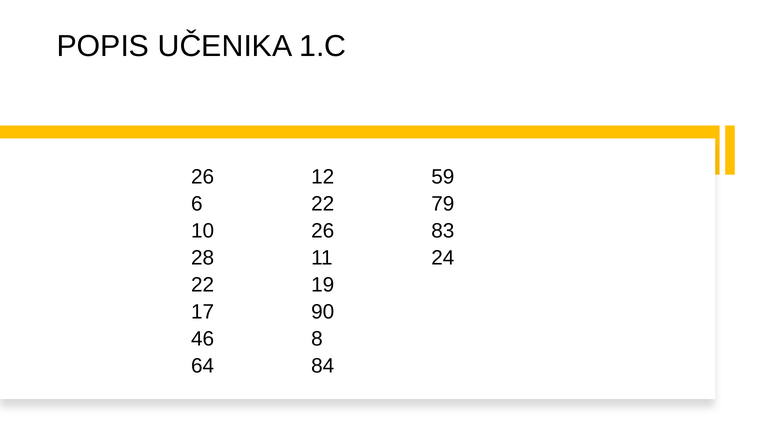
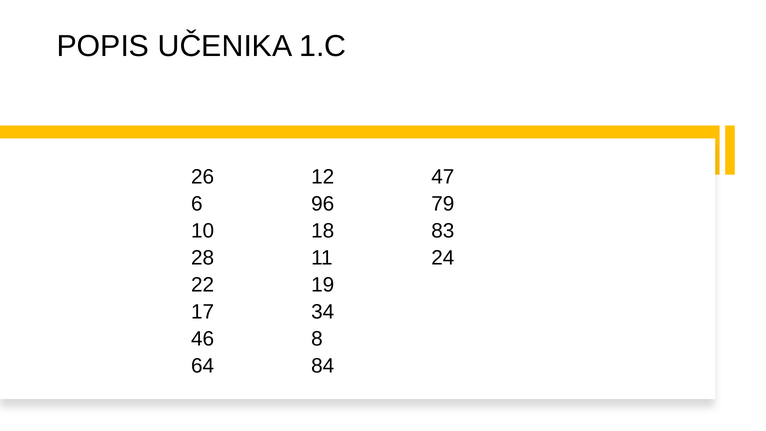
59: 59 -> 47
6 22: 22 -> 96
10 26: 26 -> 18
90: 90 -> 34
